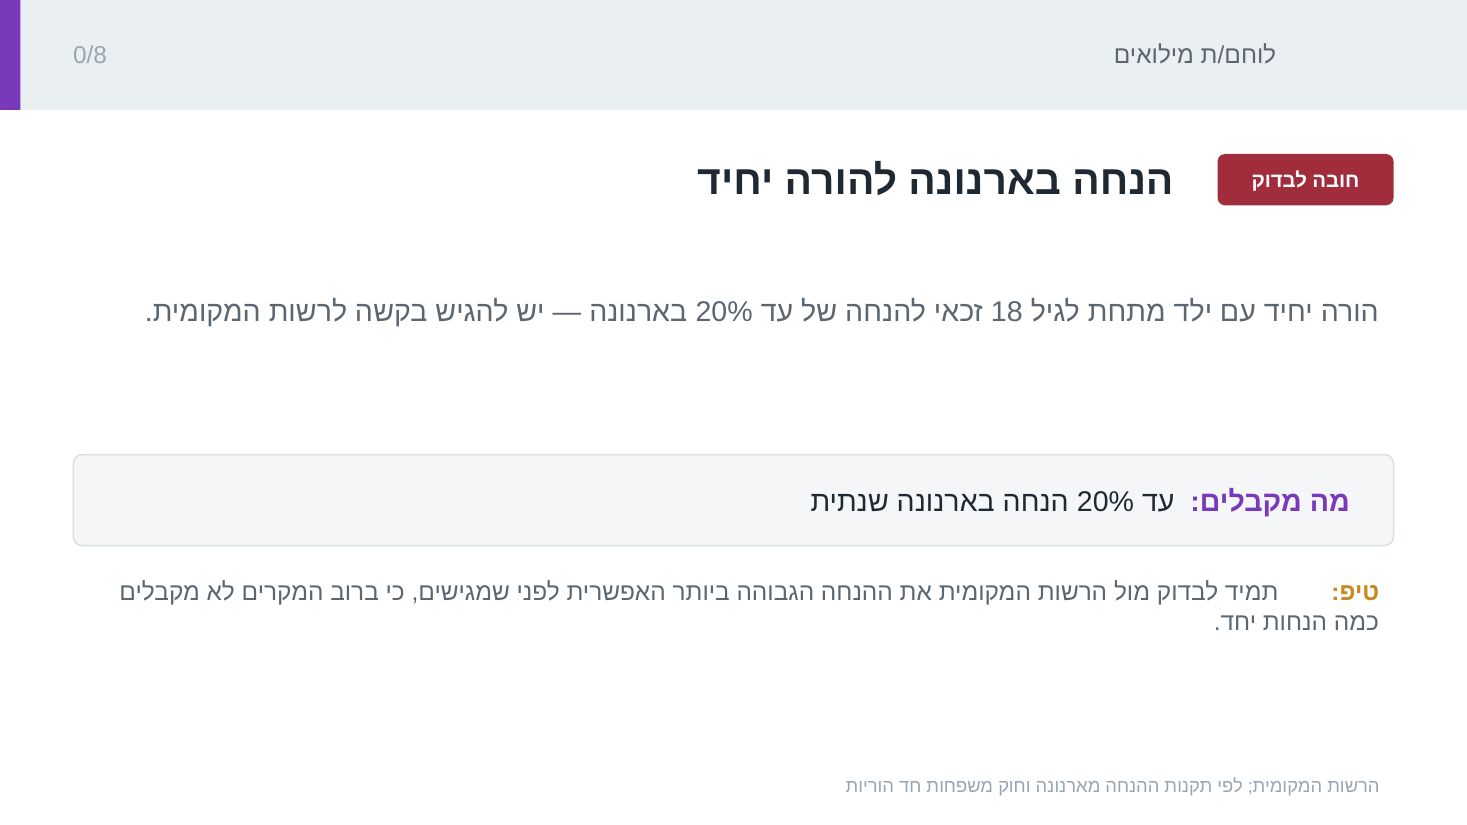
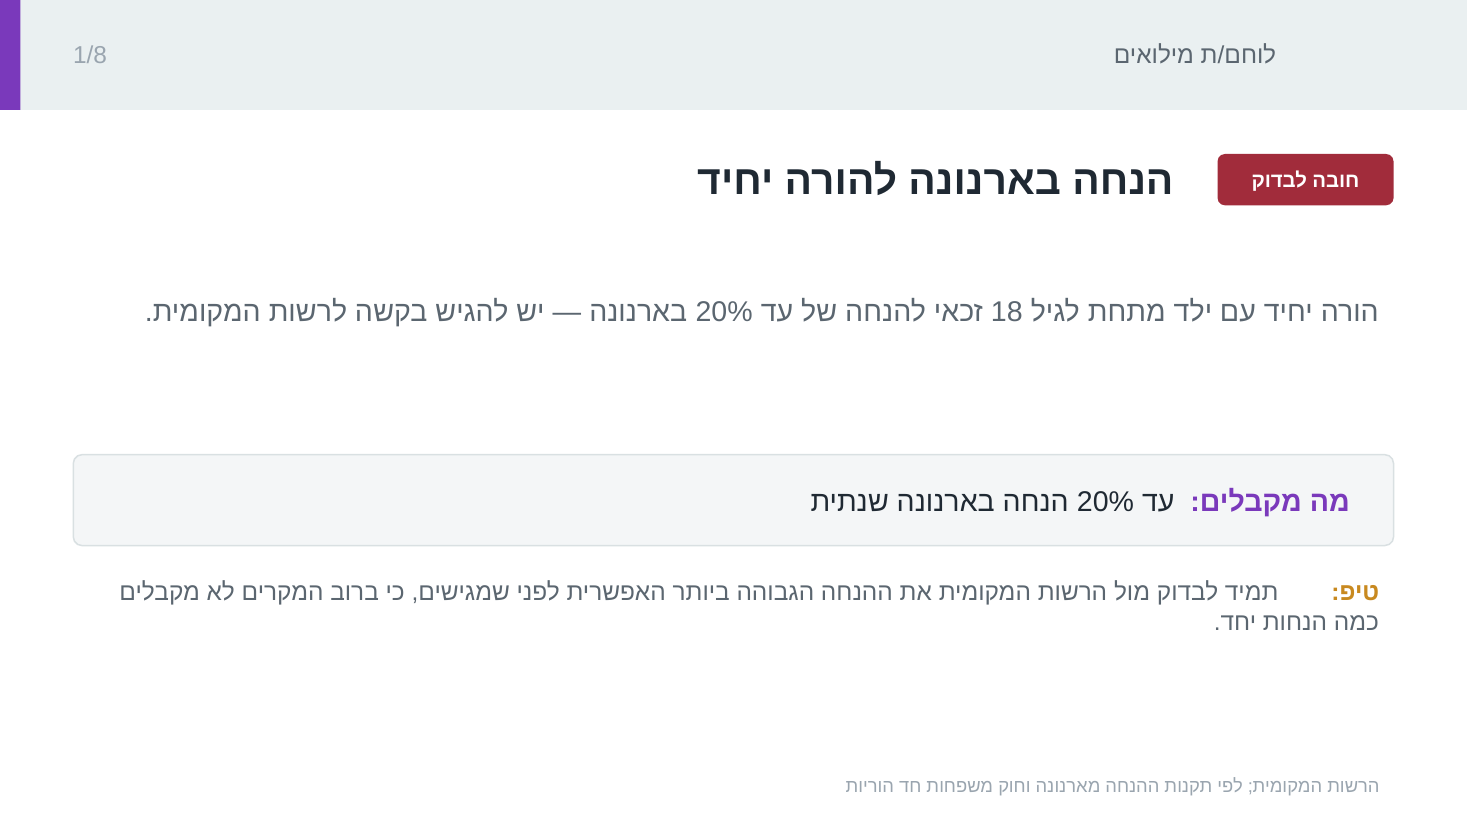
0/8: 0/8 -> 1/8
